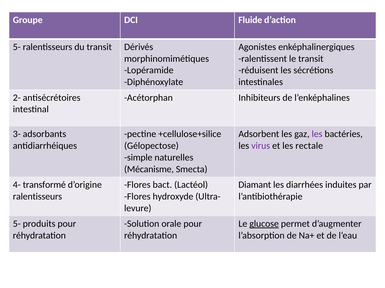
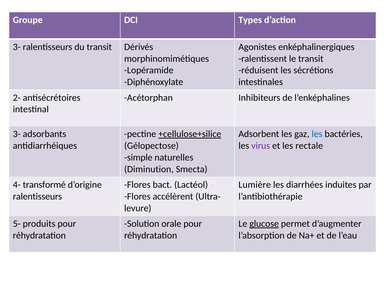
Fluide: Fluide -> Types
5- at (17, 47): 5- -> 3-
+cellulose+silice underline: none -> present
les at (317, 134) colour: purple -> blue
Mécanisme: Mécanisme -> Diminution
Diamant: Diamant -> Lumière
hydroxyde: hydroxyde -> accélèrent
